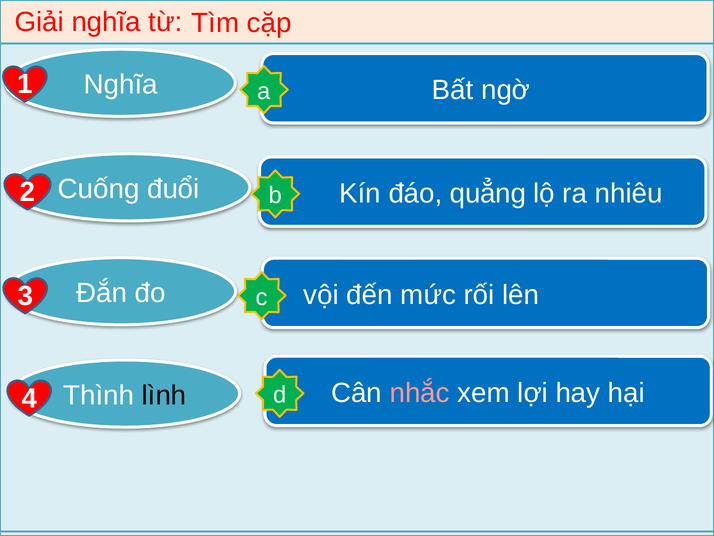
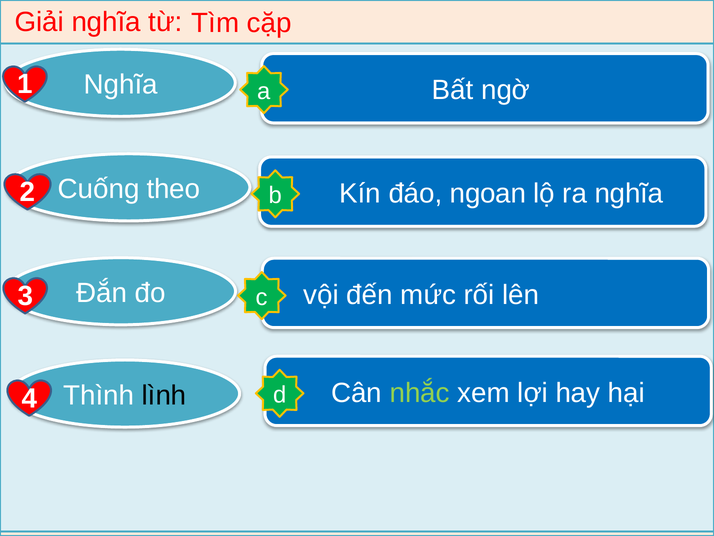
đuổi: đuổi -> theo
quẳng: quẳng -> ngoan
ra nhiêu: nhiêu -> nghĩa
nhắc colour: pink -> light green
